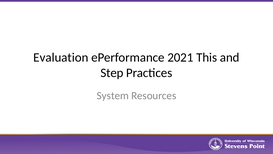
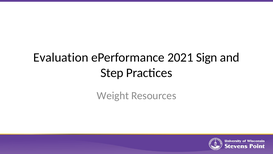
This: This -> Sign
System: System -> Weight
